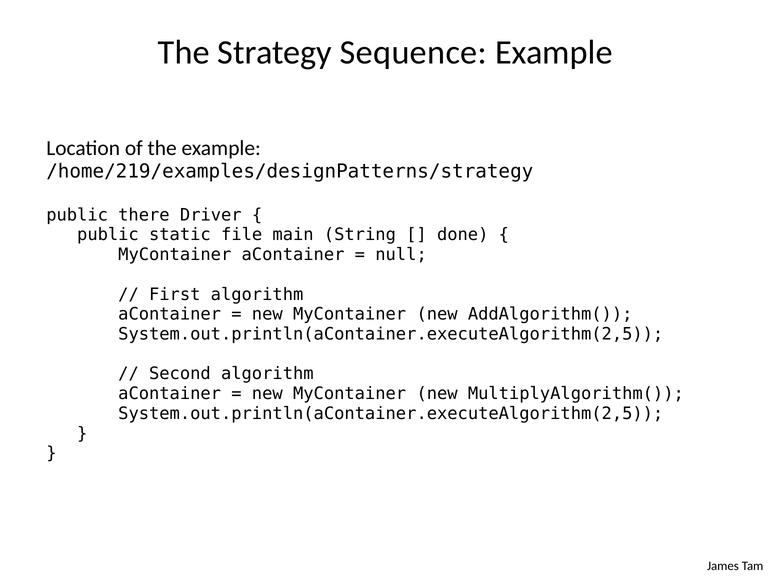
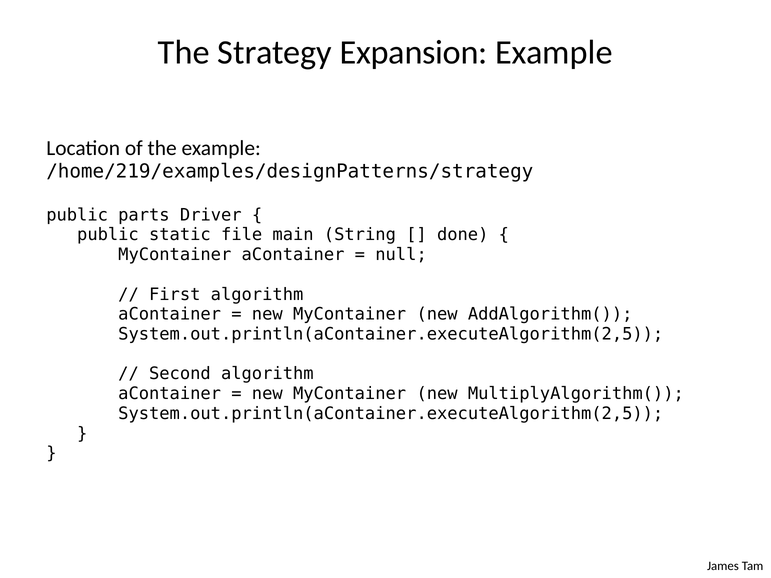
Sequence: Sequence -> Expansion
there: there -> parts
